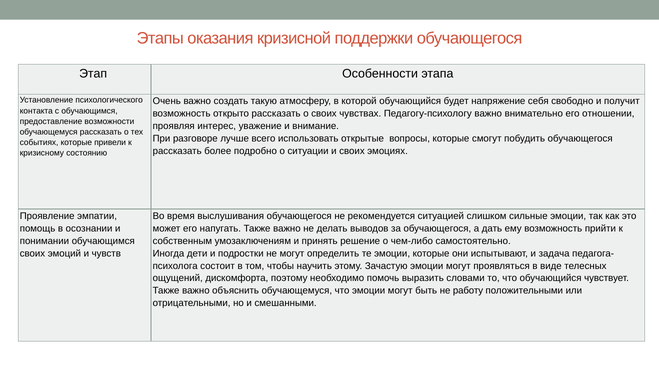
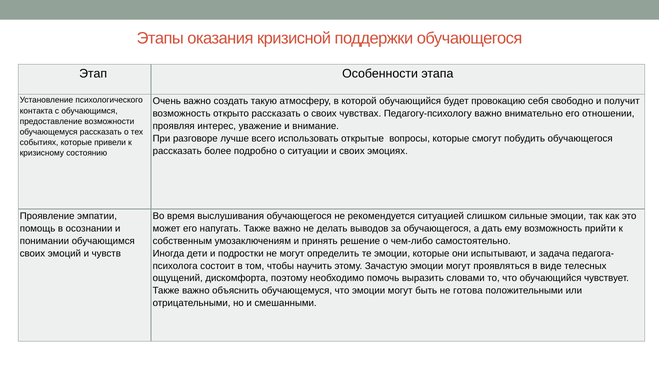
напряжение: напряжение -> провокацию
работу: работу -> готова
